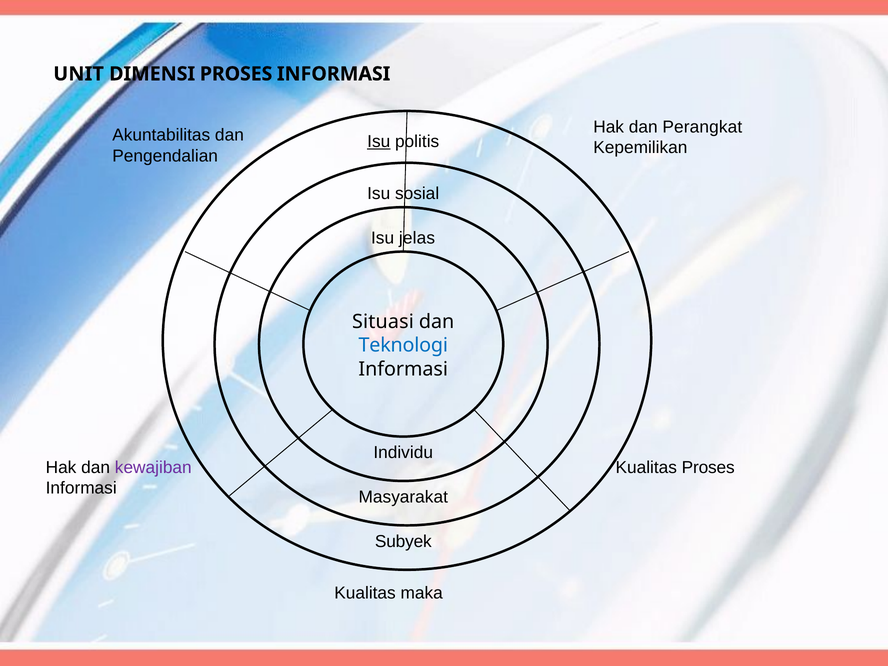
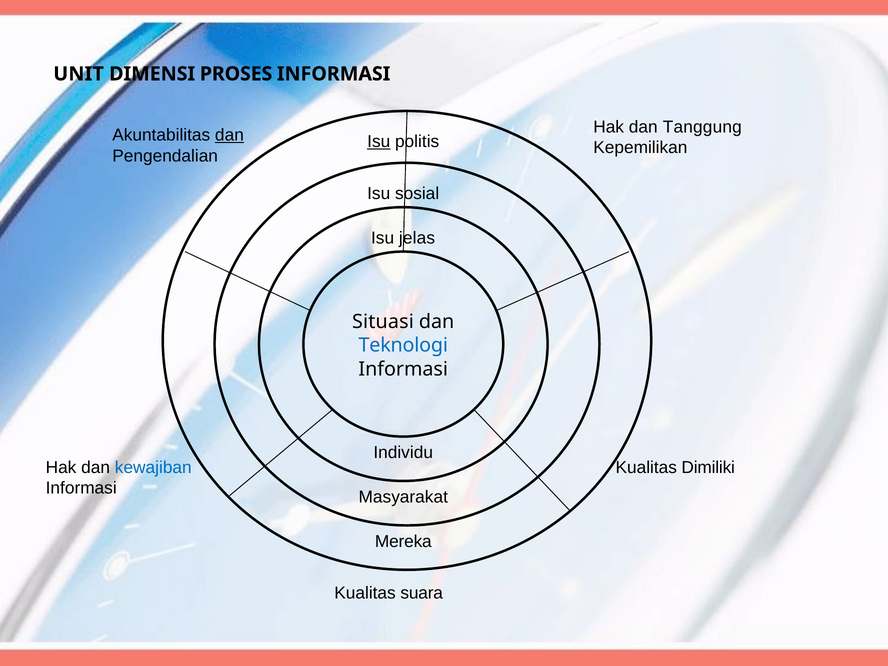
Perangkat: Perangkat -> Tanggung
dan at (229, 135) underline: none -> present
kewajiban colour: purple -> blue
Kualitas Proses: Proses -> Dimiliki
Subyek: Subyek -> Mereka
maka: maka -> suara
